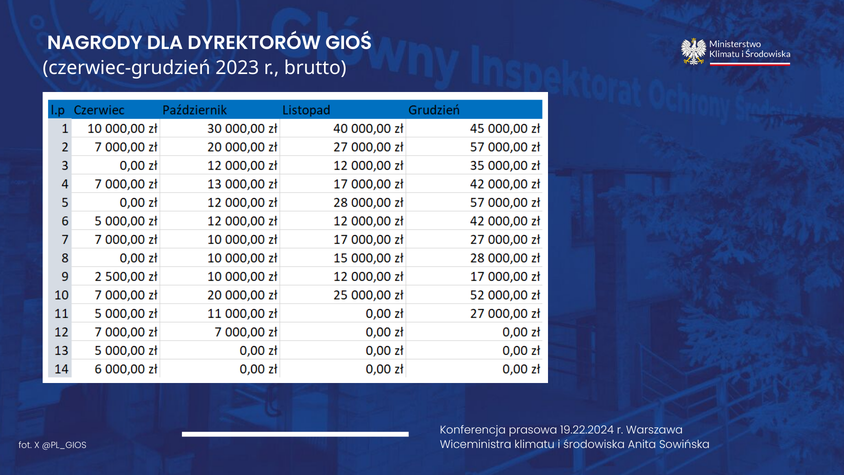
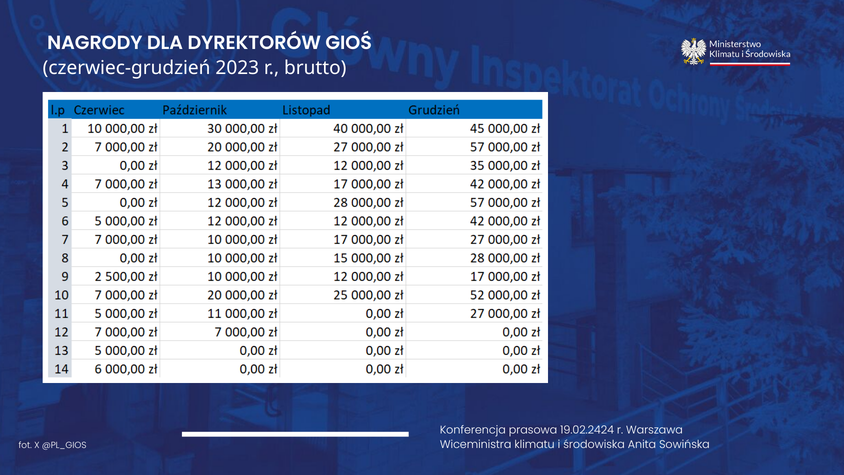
19.22.2024: 19.22.2024 -> 19.02.2424
